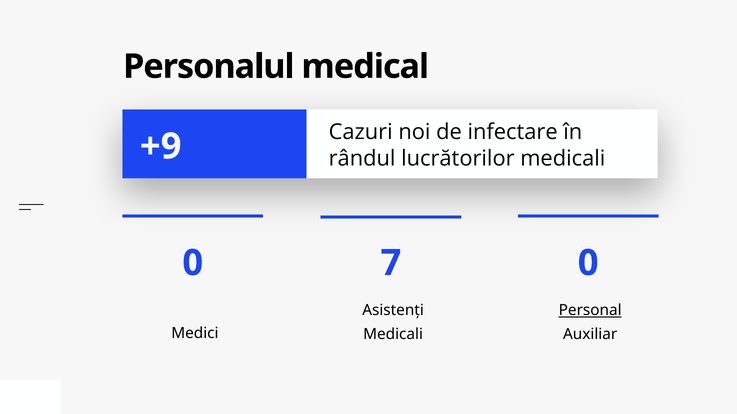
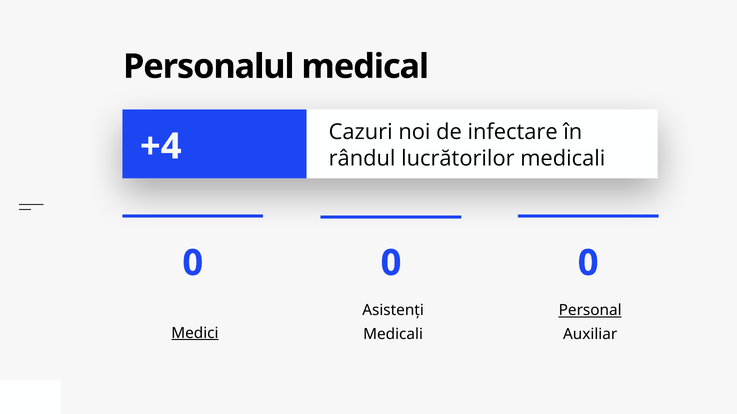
+9: +9 -> +4
7 at (391, 263): 7 -> 0
Medici underline: none -> present
